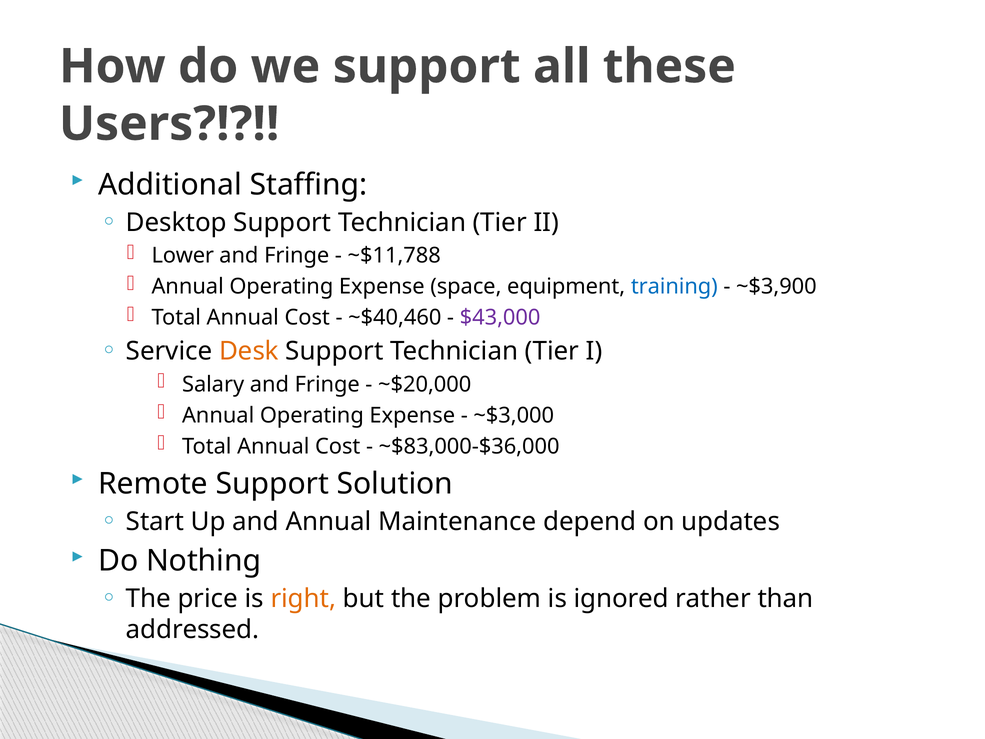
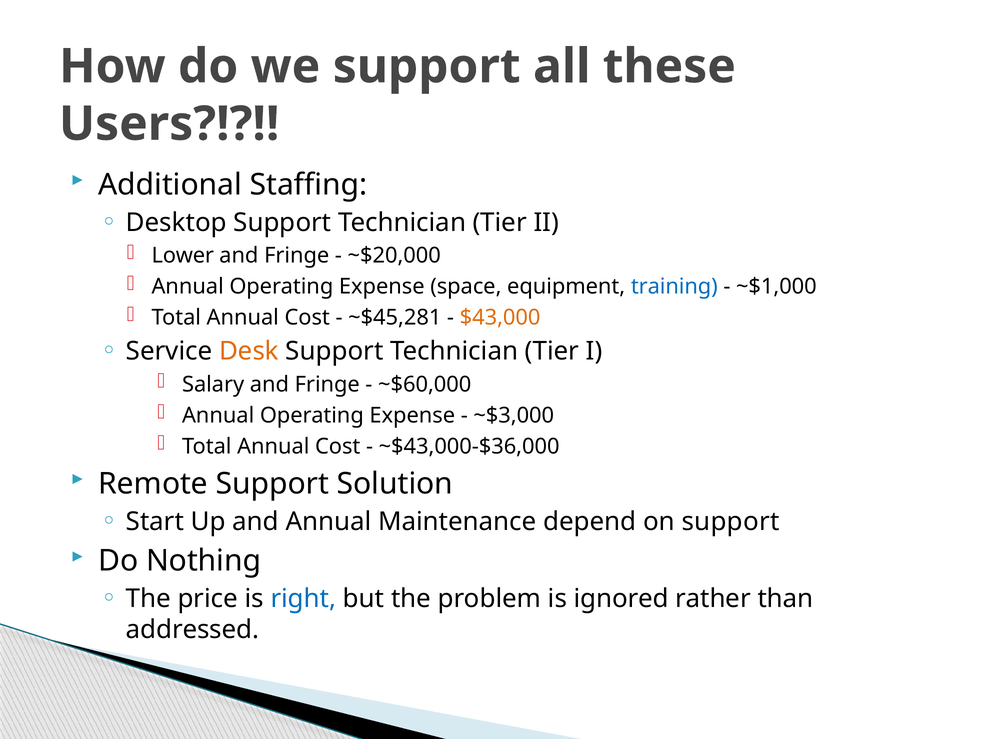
~$11,788: ~$11,788 -> ~$20,000
~$3,900: ~$3,900 -> ~$1,000
~$40,460: ~$40,460 -> ~$45,281
$43,000 colour: purple -> orange
~$20,000: ~$20,000 -> ~$60,000
~$83,000-$36,000: ~$83,000-$36,000 -> ~$43,000-$36,000
on updates: updates -> support
right colour: orange -> blue
